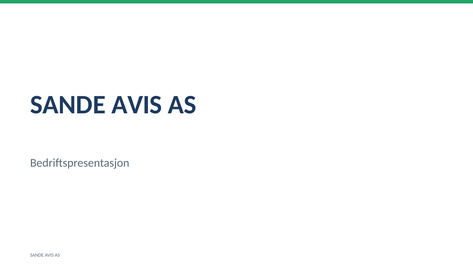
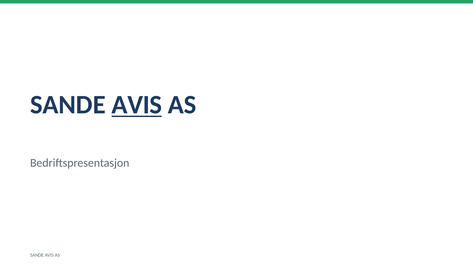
AVIS at (137, 105) underline: none -> present
